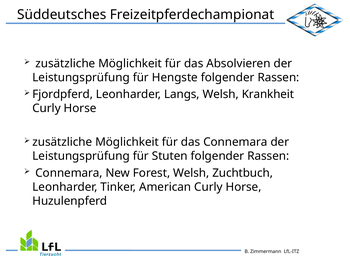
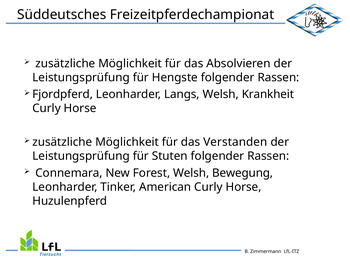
das Connemara: Connemara -> Verstanden
Zuchtbuch: Zuchtbuch -> Bewegung
